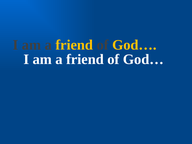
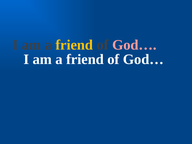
God… at (134, 45) colour: yellow -> pink
